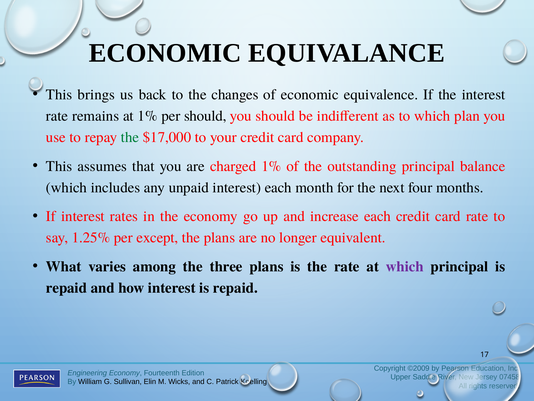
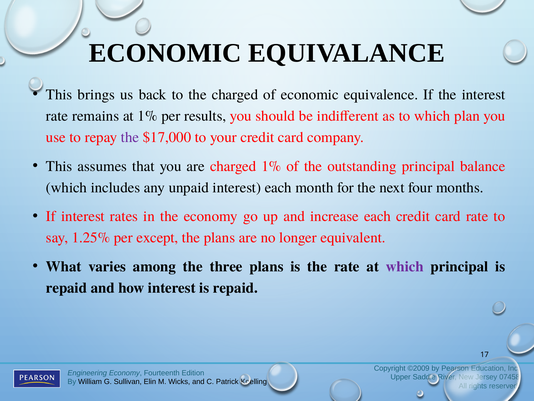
the changes: changes -> charged
per should: should -> results
the at (130, 137) colour: green -> purple
